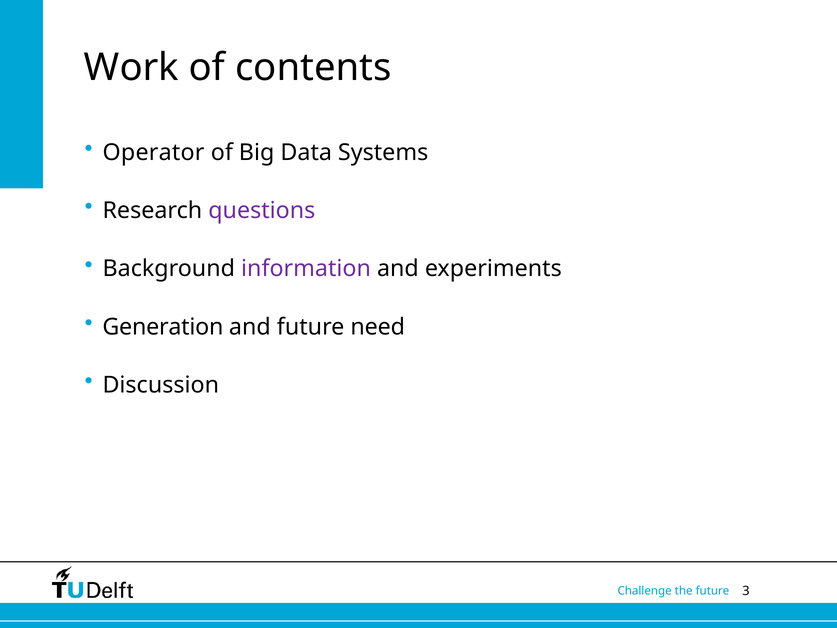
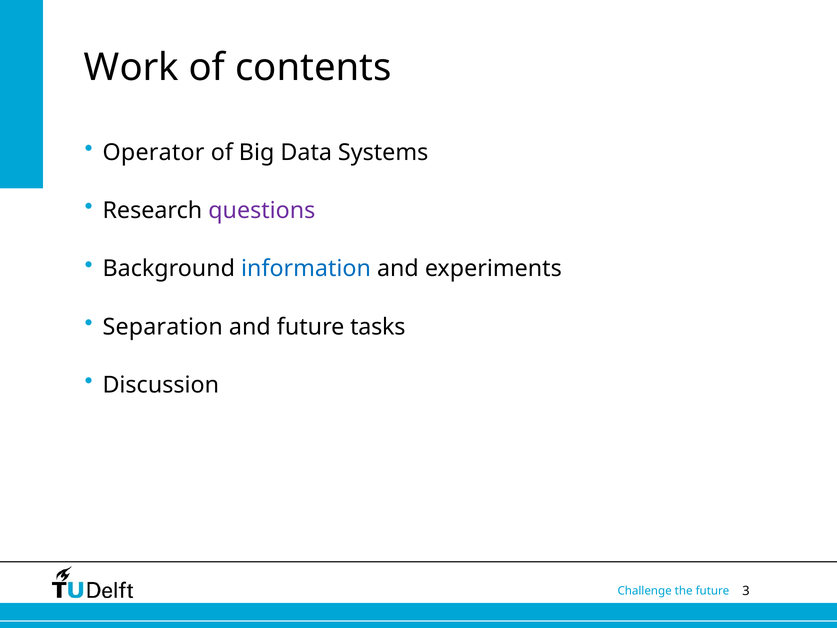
information colour: purple -> blue
Generation: Generation -> Separation
need: need -> tasks
